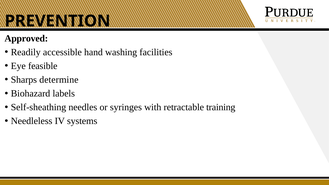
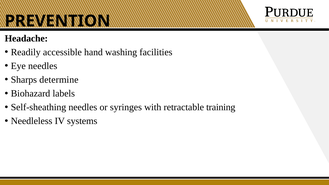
Approved: Approved -> Headache
Eye feasible: feasible -> needles
